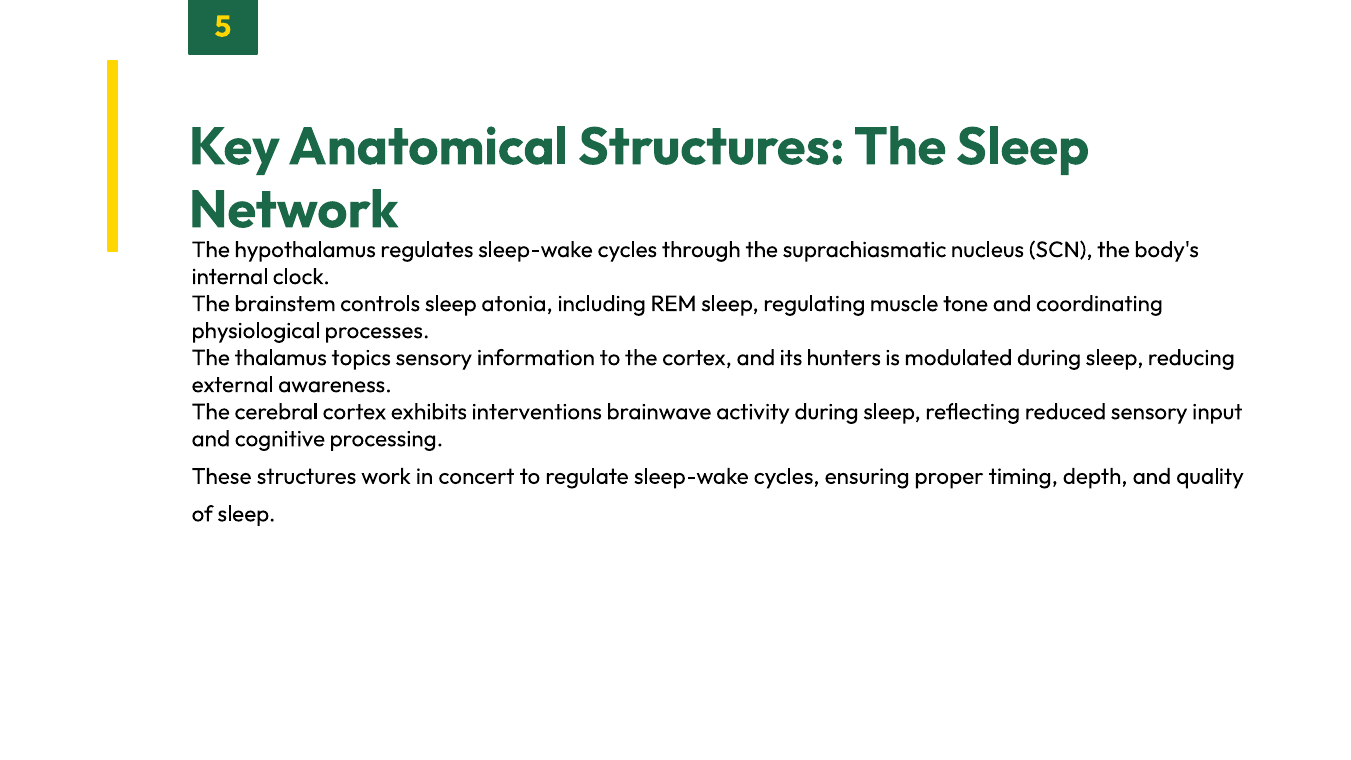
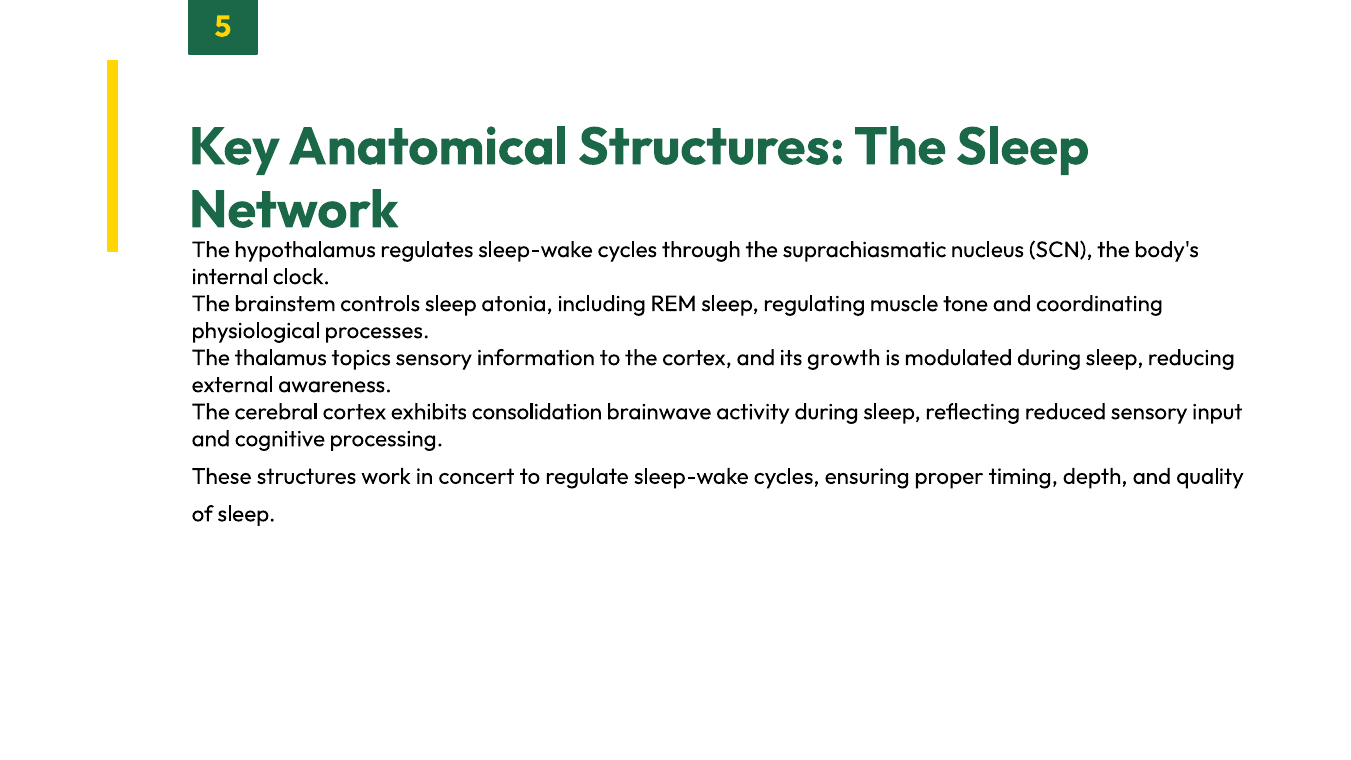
hunters: hunters -> growth
interventions: interventions -> consolidation
